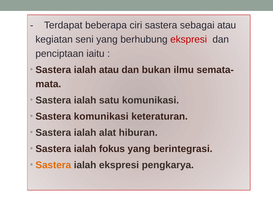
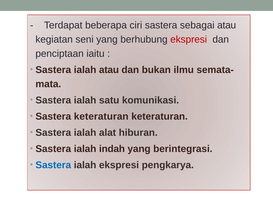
Sastera komunikasi: komunikasi -> keteraturan
fokus: fokus -> indah
Sastera at (53, 165) colour: orange -> blue
